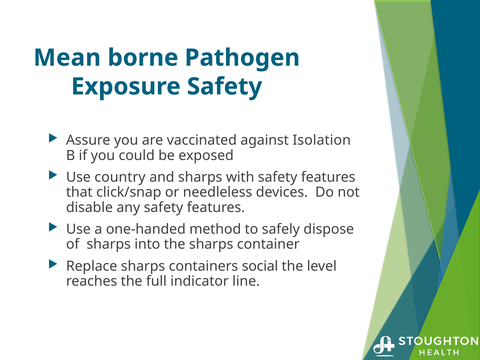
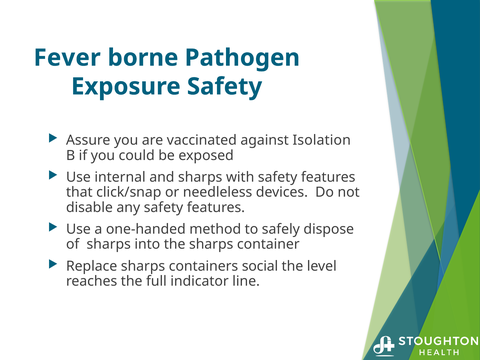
Mean: Mean -> Fever
country: country -> internal
